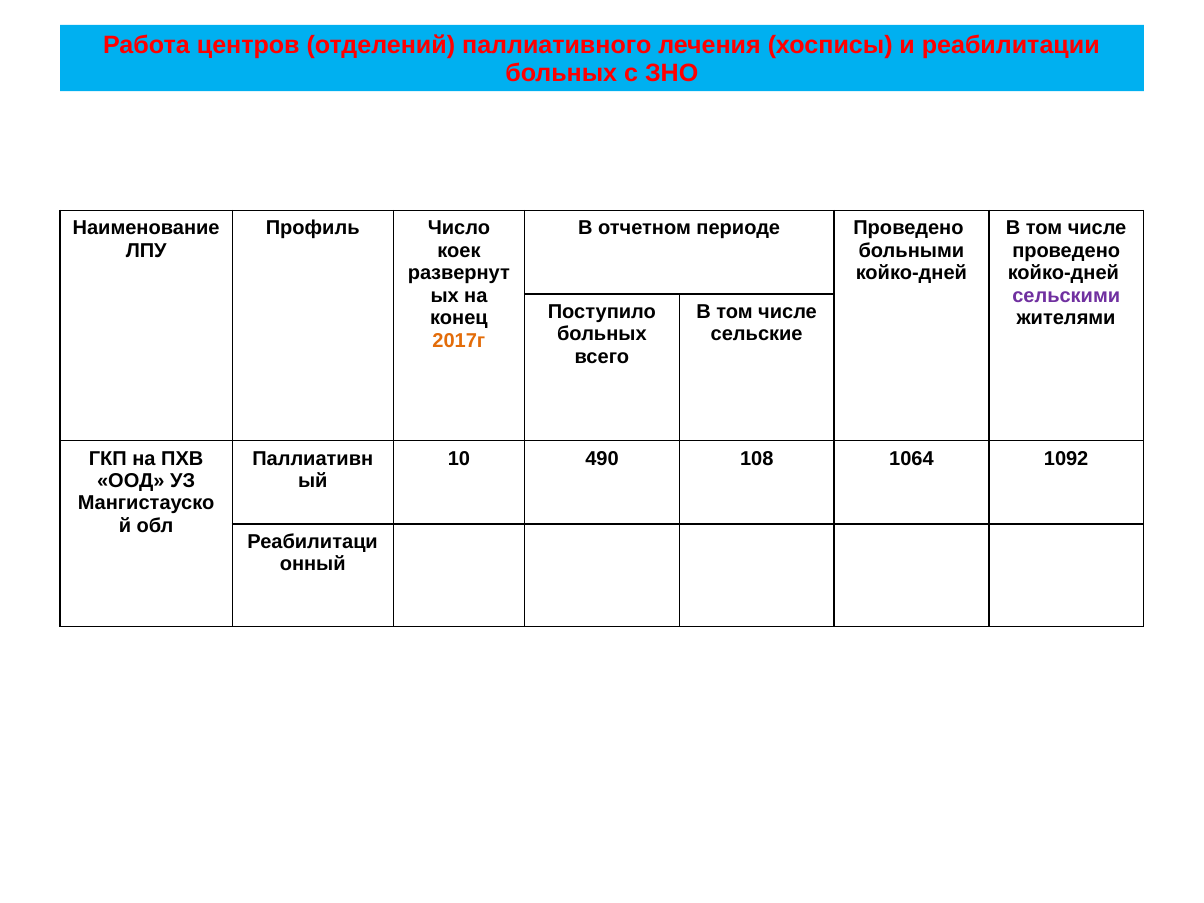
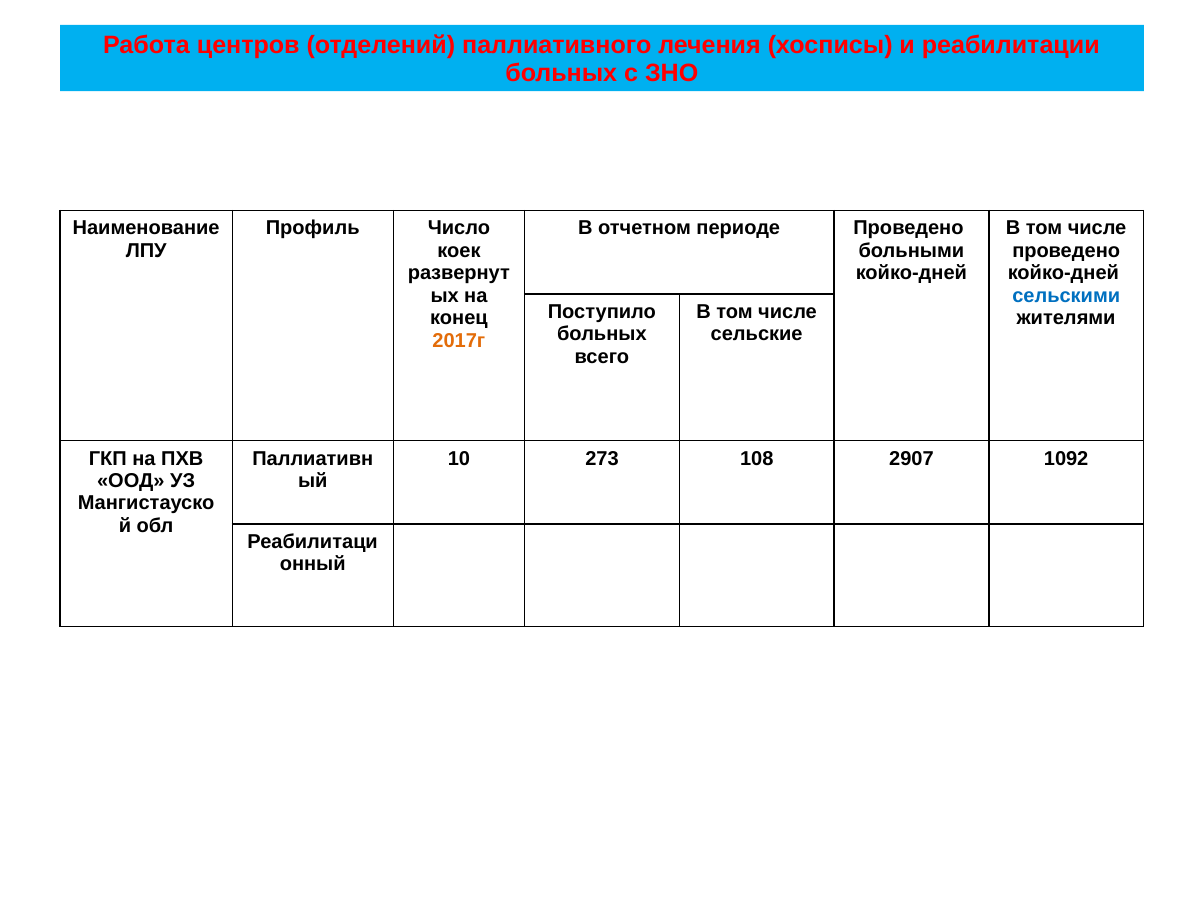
сельскими colour: purple -> blue
490: 490 -> 273
1064: 1064 -> 2907
